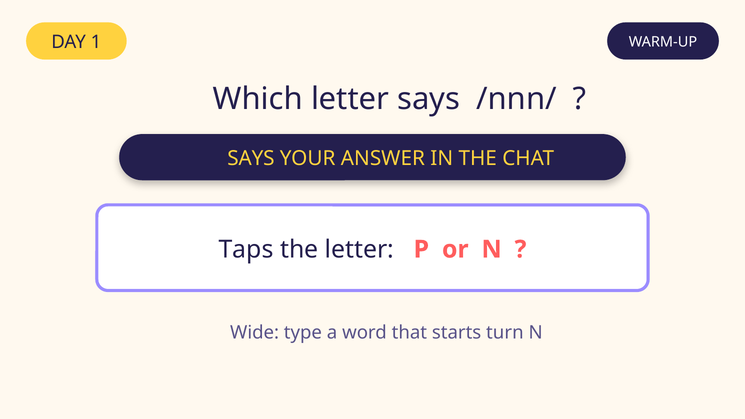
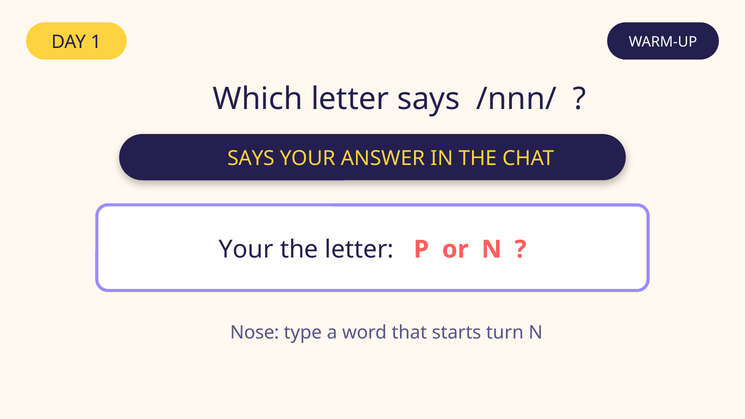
Taps at (246, 249): Taps -> Your
Wide: Wide -> Nose
